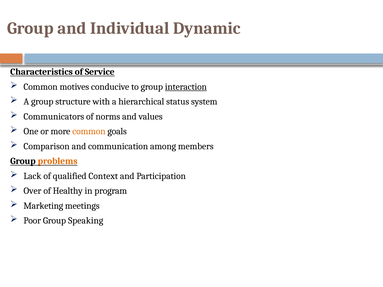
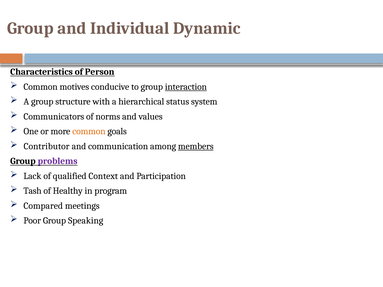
Service: Service -> Person
Comparison: Comparison -> Contributor
members underline: none -> present
problems colour: orange -> purple
Over: Over -> Tash
Marketing: Marketing -> Compared
